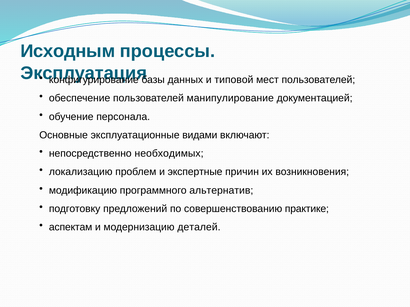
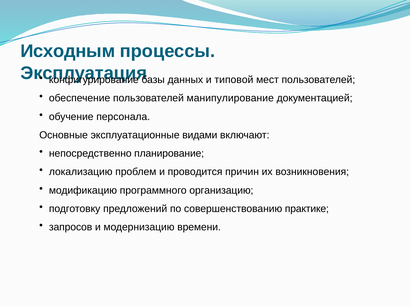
необходимых: необходимых -> планирование
экспертные: экспертные -> проводится
альтернатив: альтернатив -> организацию
аспектам: аспектам -> запросов
деталей: деталей -> времени
